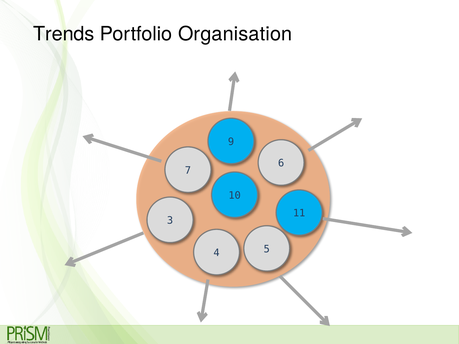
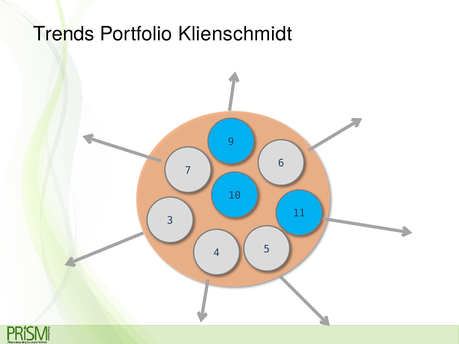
Organisation: Organisation -> Klienschmidt
